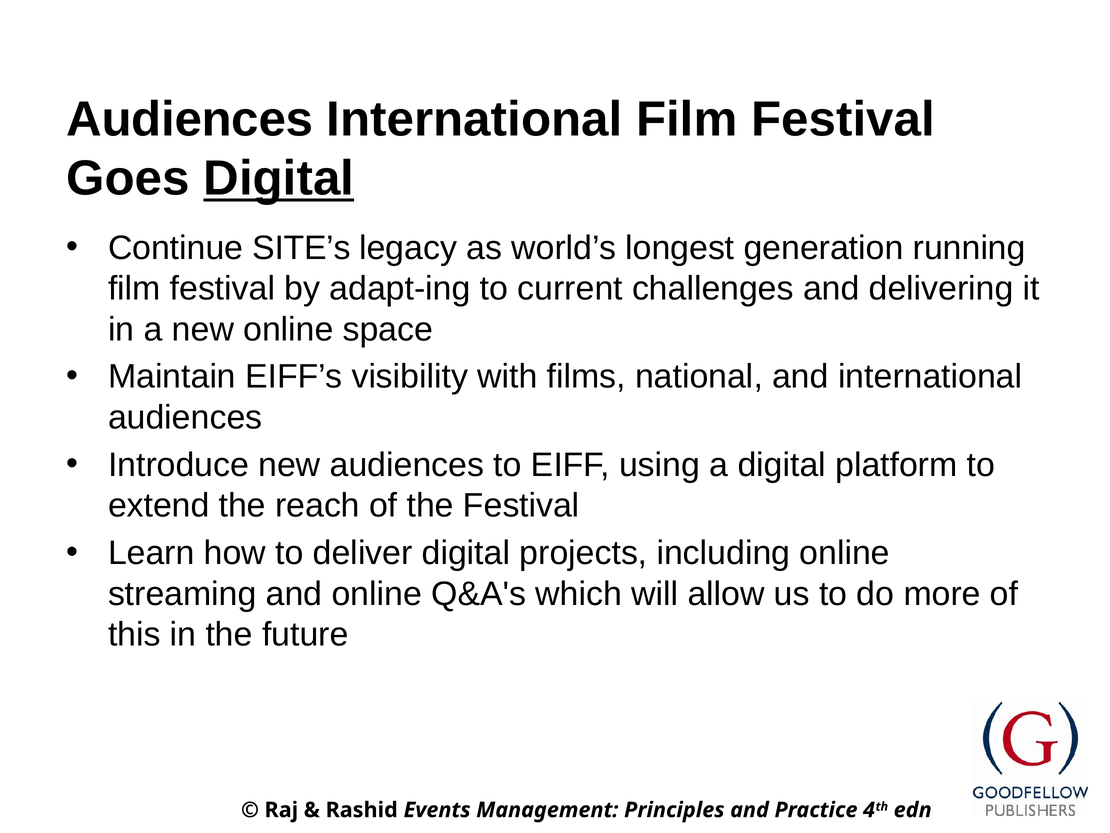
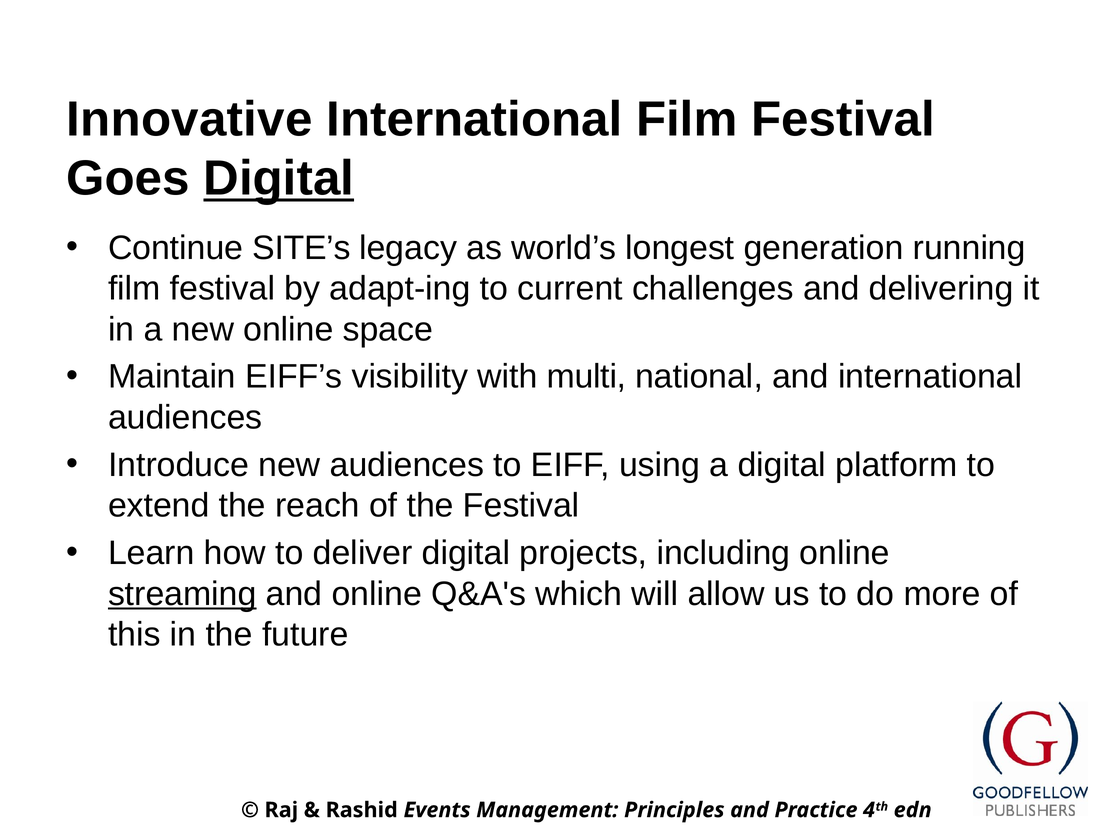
Audiences at (190, 119): Audiences -> Innovative
films: films -> multi
streaming underline: none -> present
